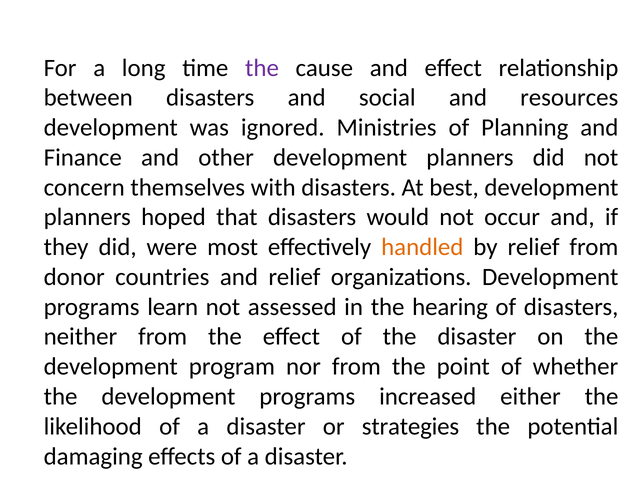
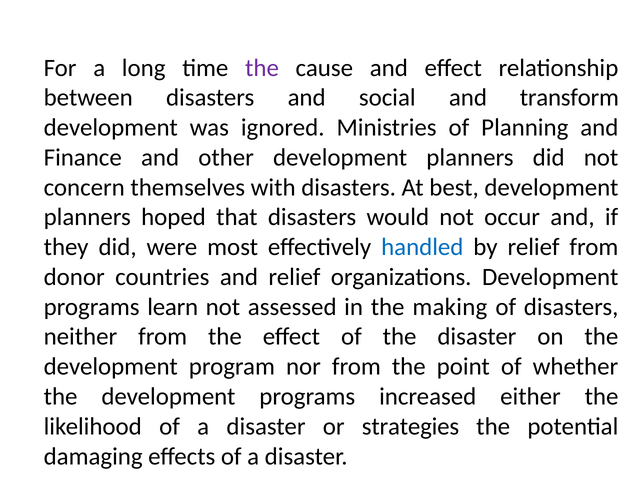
resources: resources -> transform
handled colour: orange -> blue
hearing: hearing -> making
